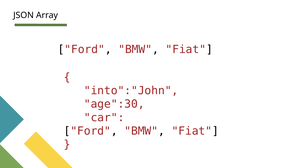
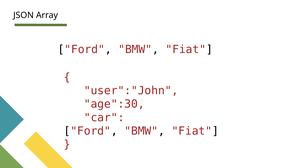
into":"John: into":"John -> user":"John
